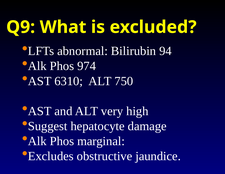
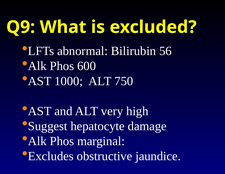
94: 94 -> 56
974: 974 -> 600
6310: 6310 -> 1000
